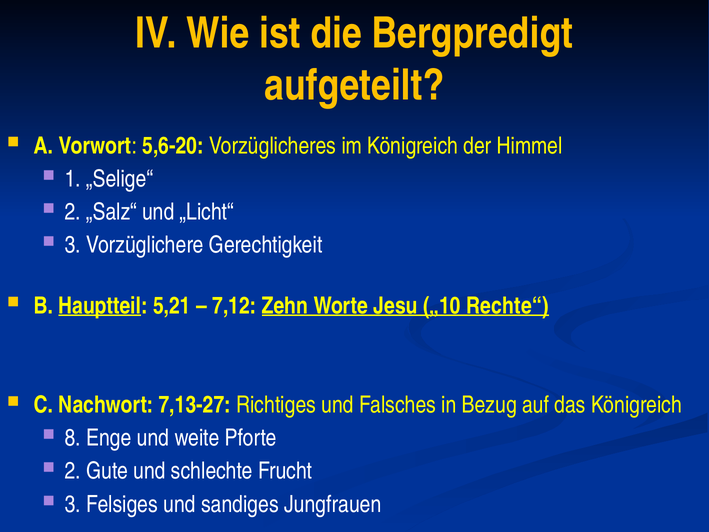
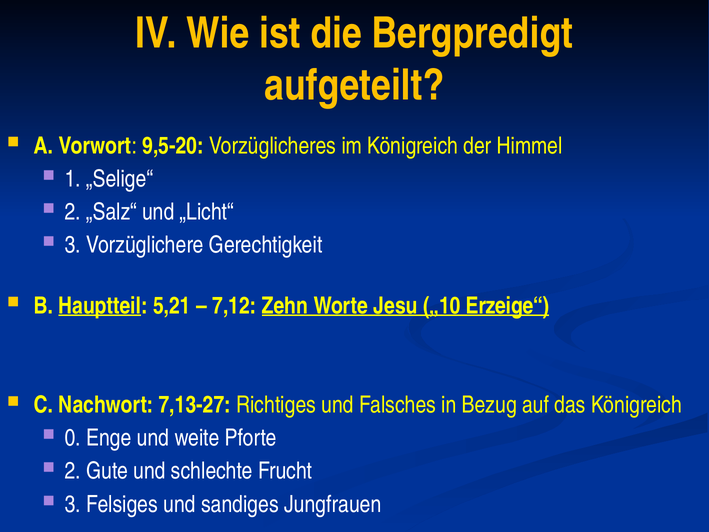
5,6-20: 5,6-20 -> 9,5-20
Rechte“: Rechte“ -> Erzeige“
8: 8 -> 0
